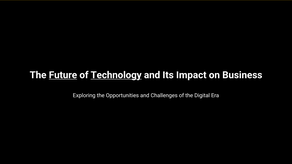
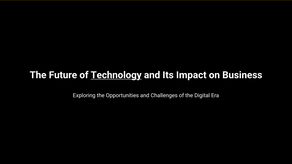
Future underline: present -> none
